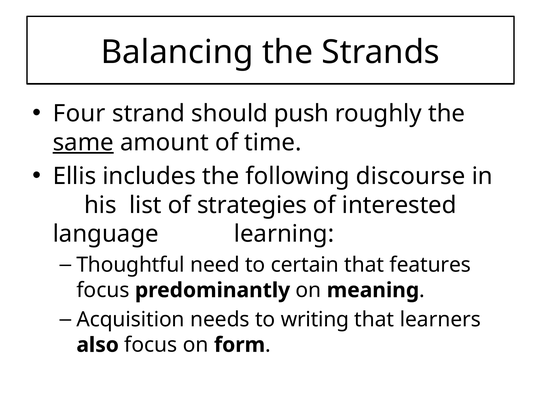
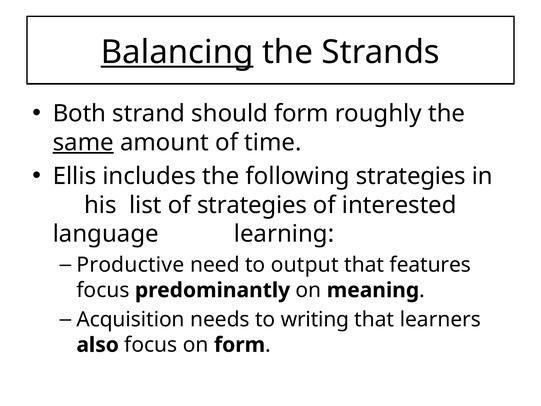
Balancing underline: none -> present
Four: Four -> Both
should push: push -> form
following discourse: discourse -> strategies
Thoughtful: Thoughtful -> Productive
certain: certain -> output
